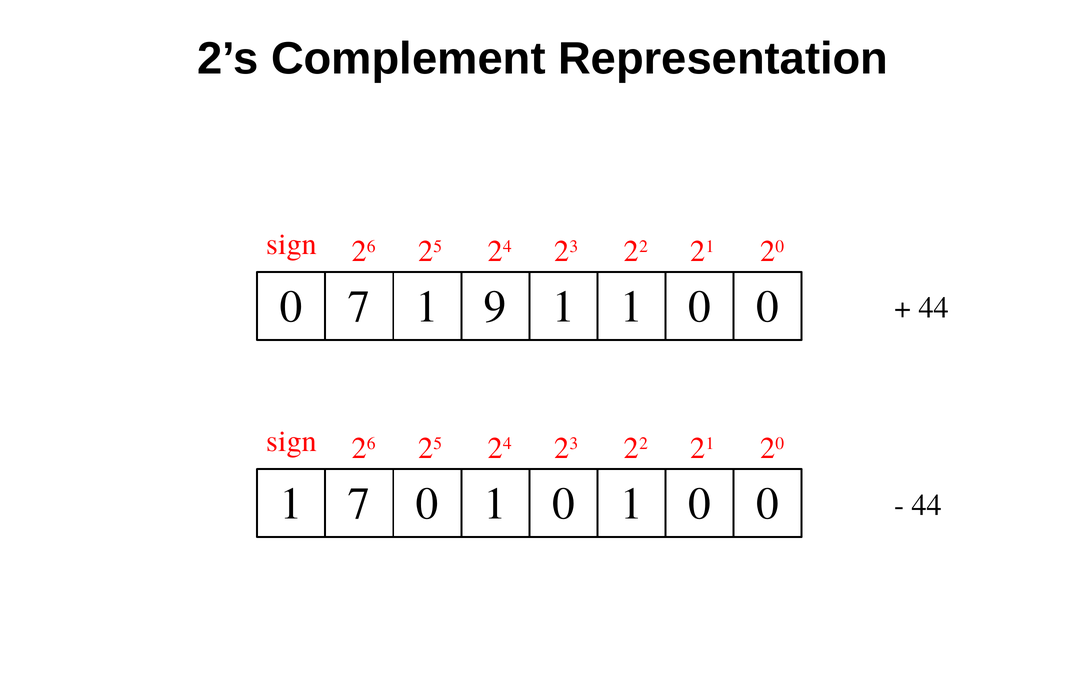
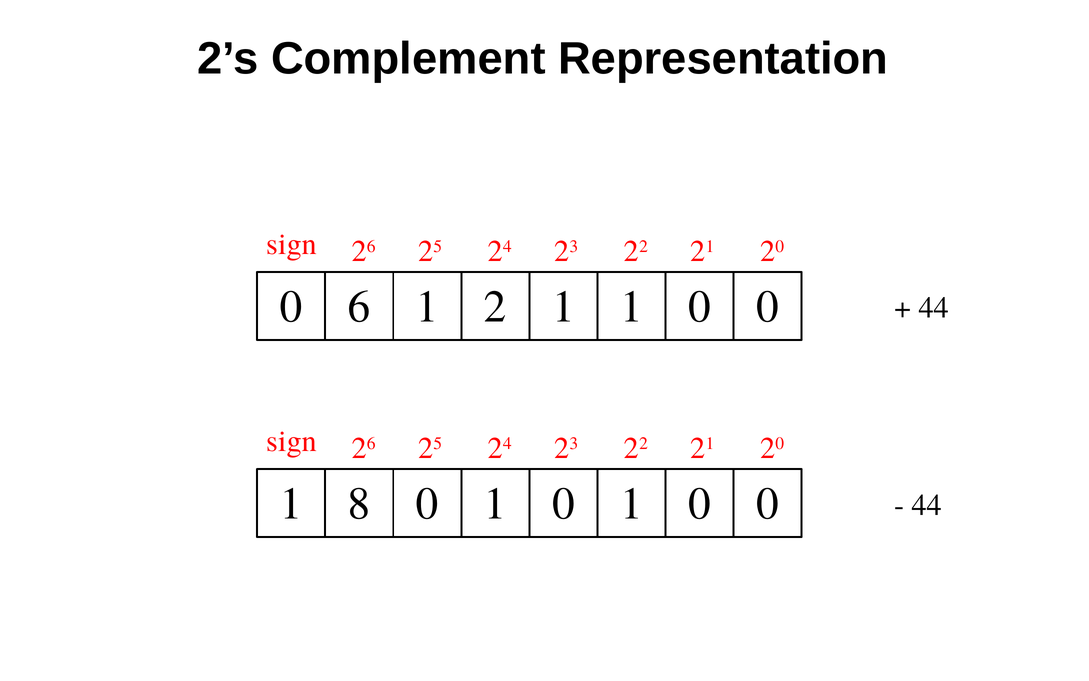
0 7: 7 -> 6
9: 9 -> 2
1 7: 7 -> 8
